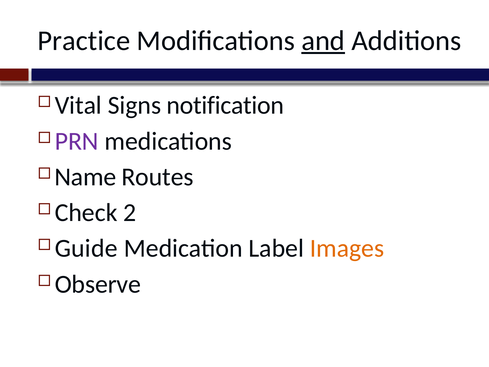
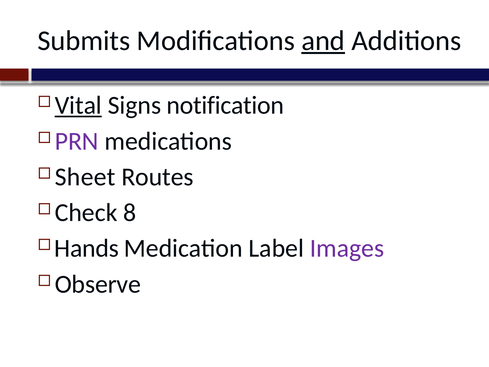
Practice: Practice -> Submits
Vital underline: none -> present
Name: Name -> Sheet
2: 2 -> 8
Guide: Guide -> Hands
Images colour: orange -> purple
